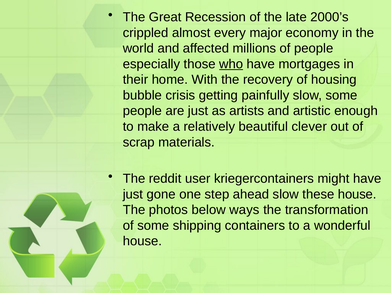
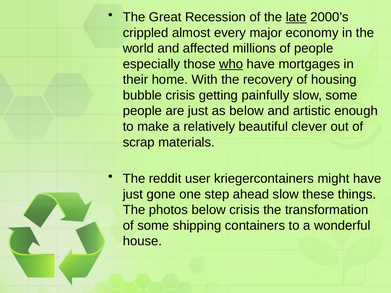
late underline: none -> present
as artists: artists -> below
these house: house -> things
below ways: ways -> crisis
